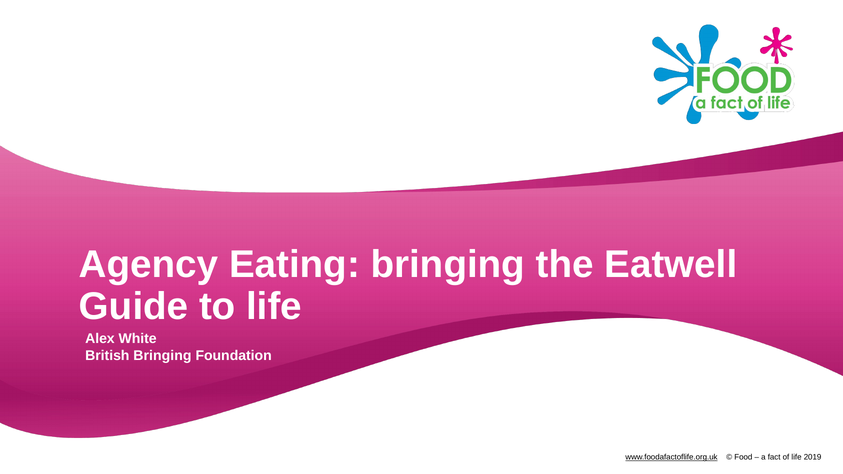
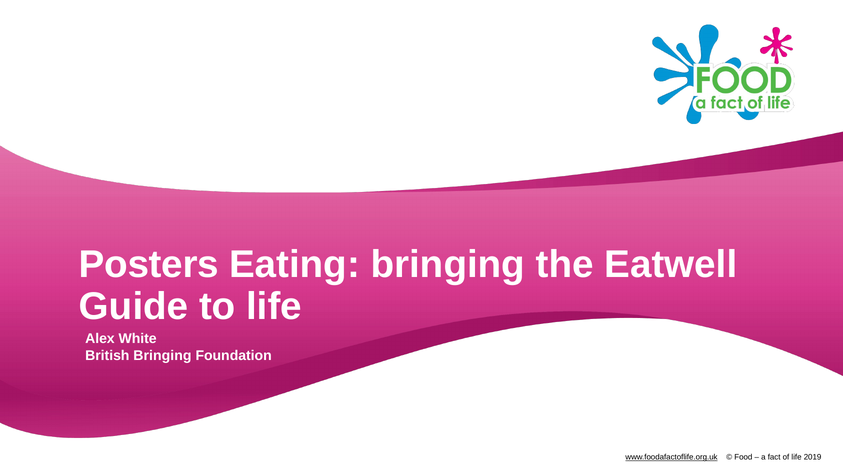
Agency: Agency -> Posters
